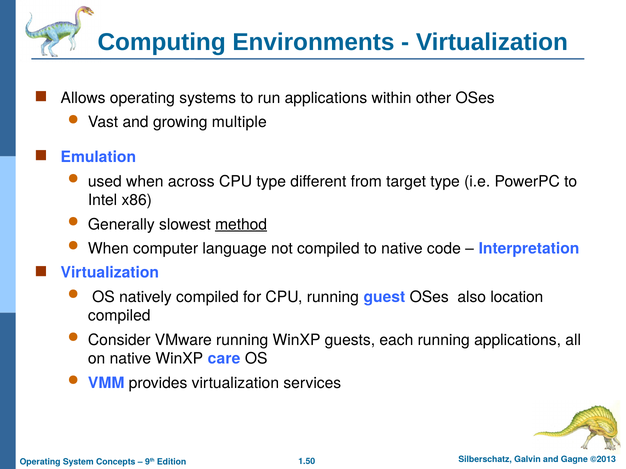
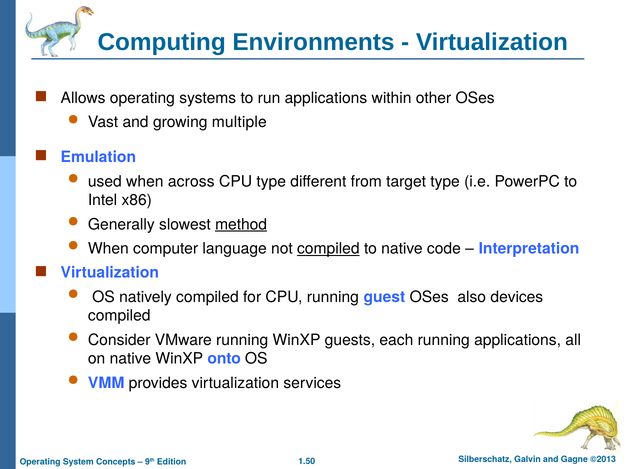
compiled at (328, 249) underline: none -> present
location: location -> devices
care: care -> onto
